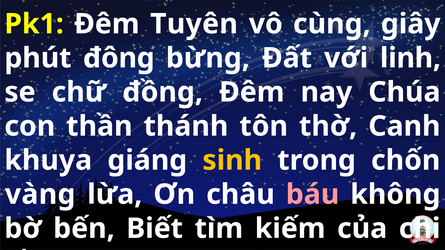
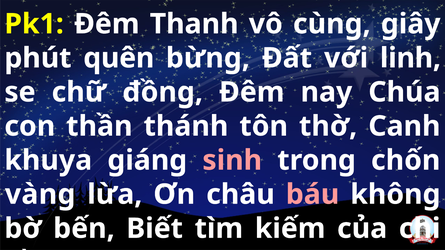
Tuyên: Tuyên -> Thanh
đông: đông -> quên
sinh colour: yellow -> pink
